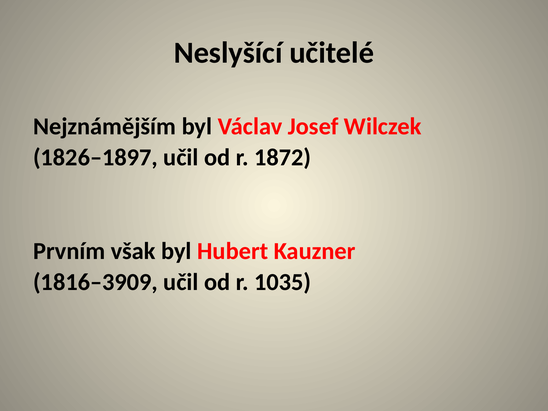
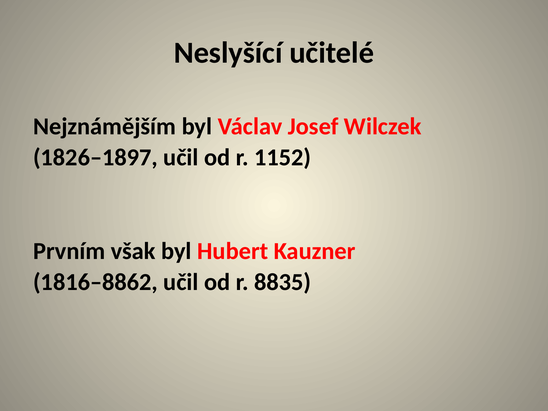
1872: 1872 -> 1152
1816–3909: 1816–3909 -> 1816–8862
1035: 1035 -> 8835
